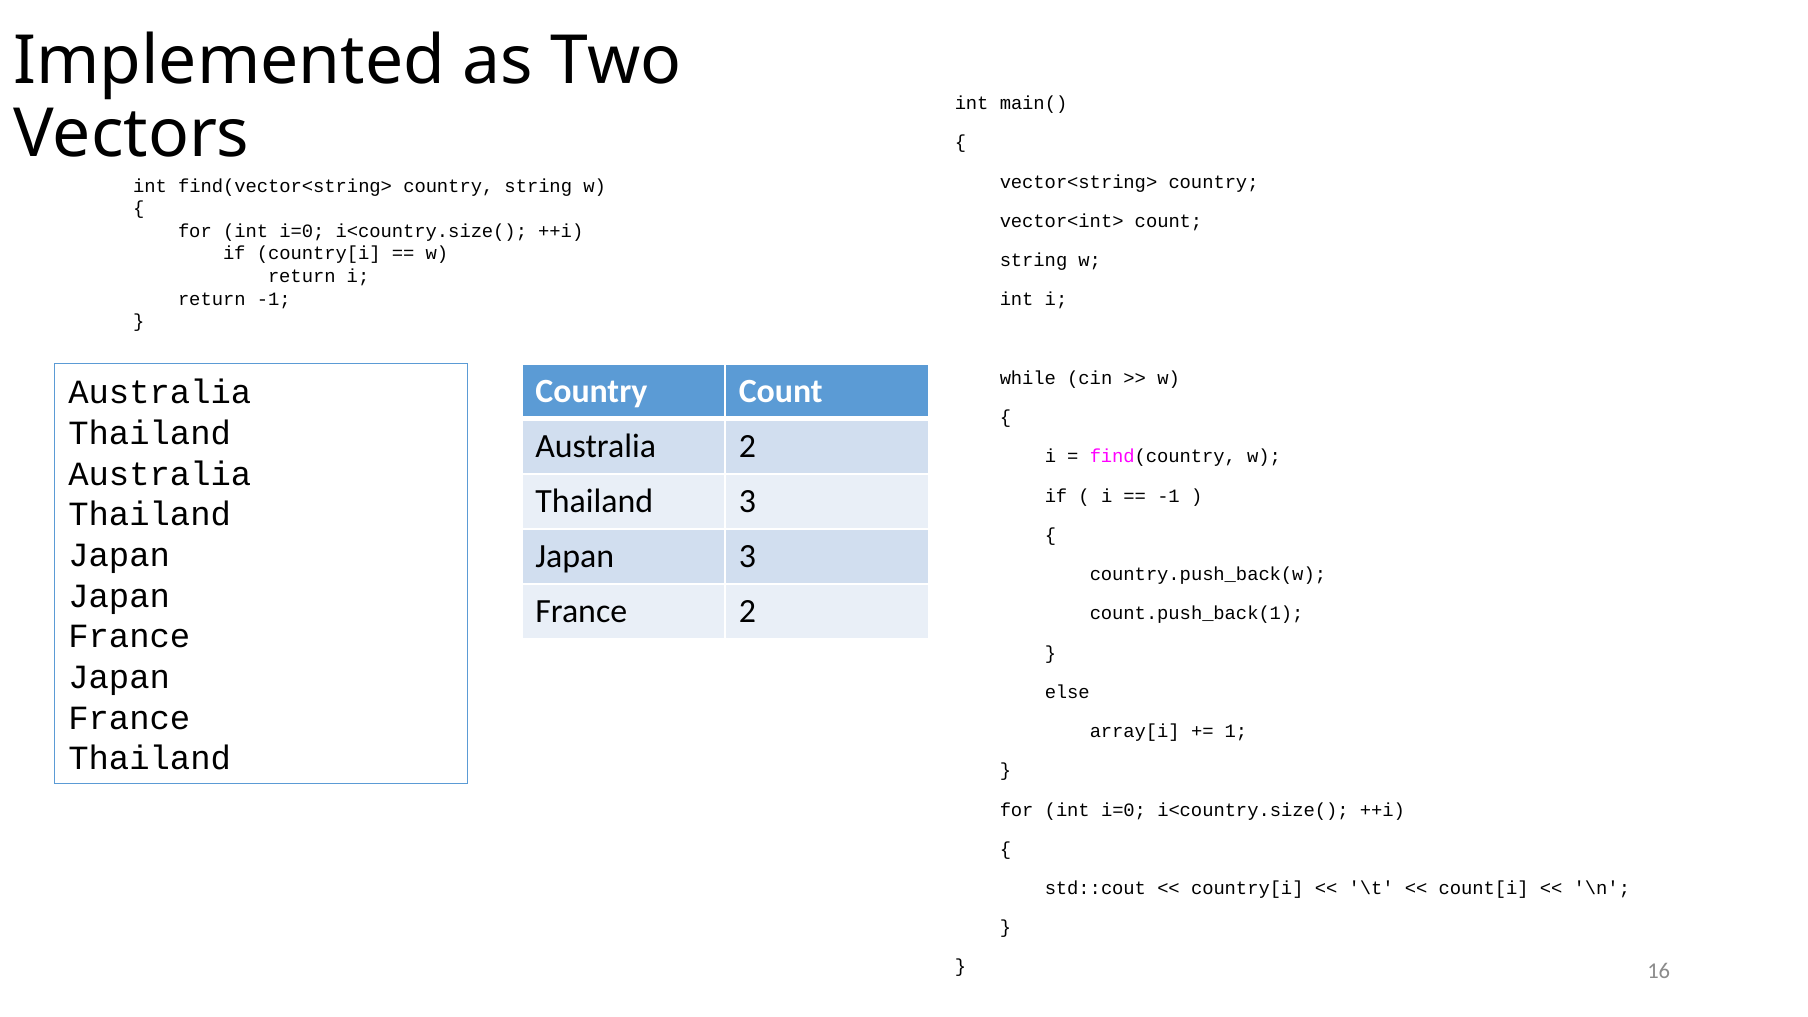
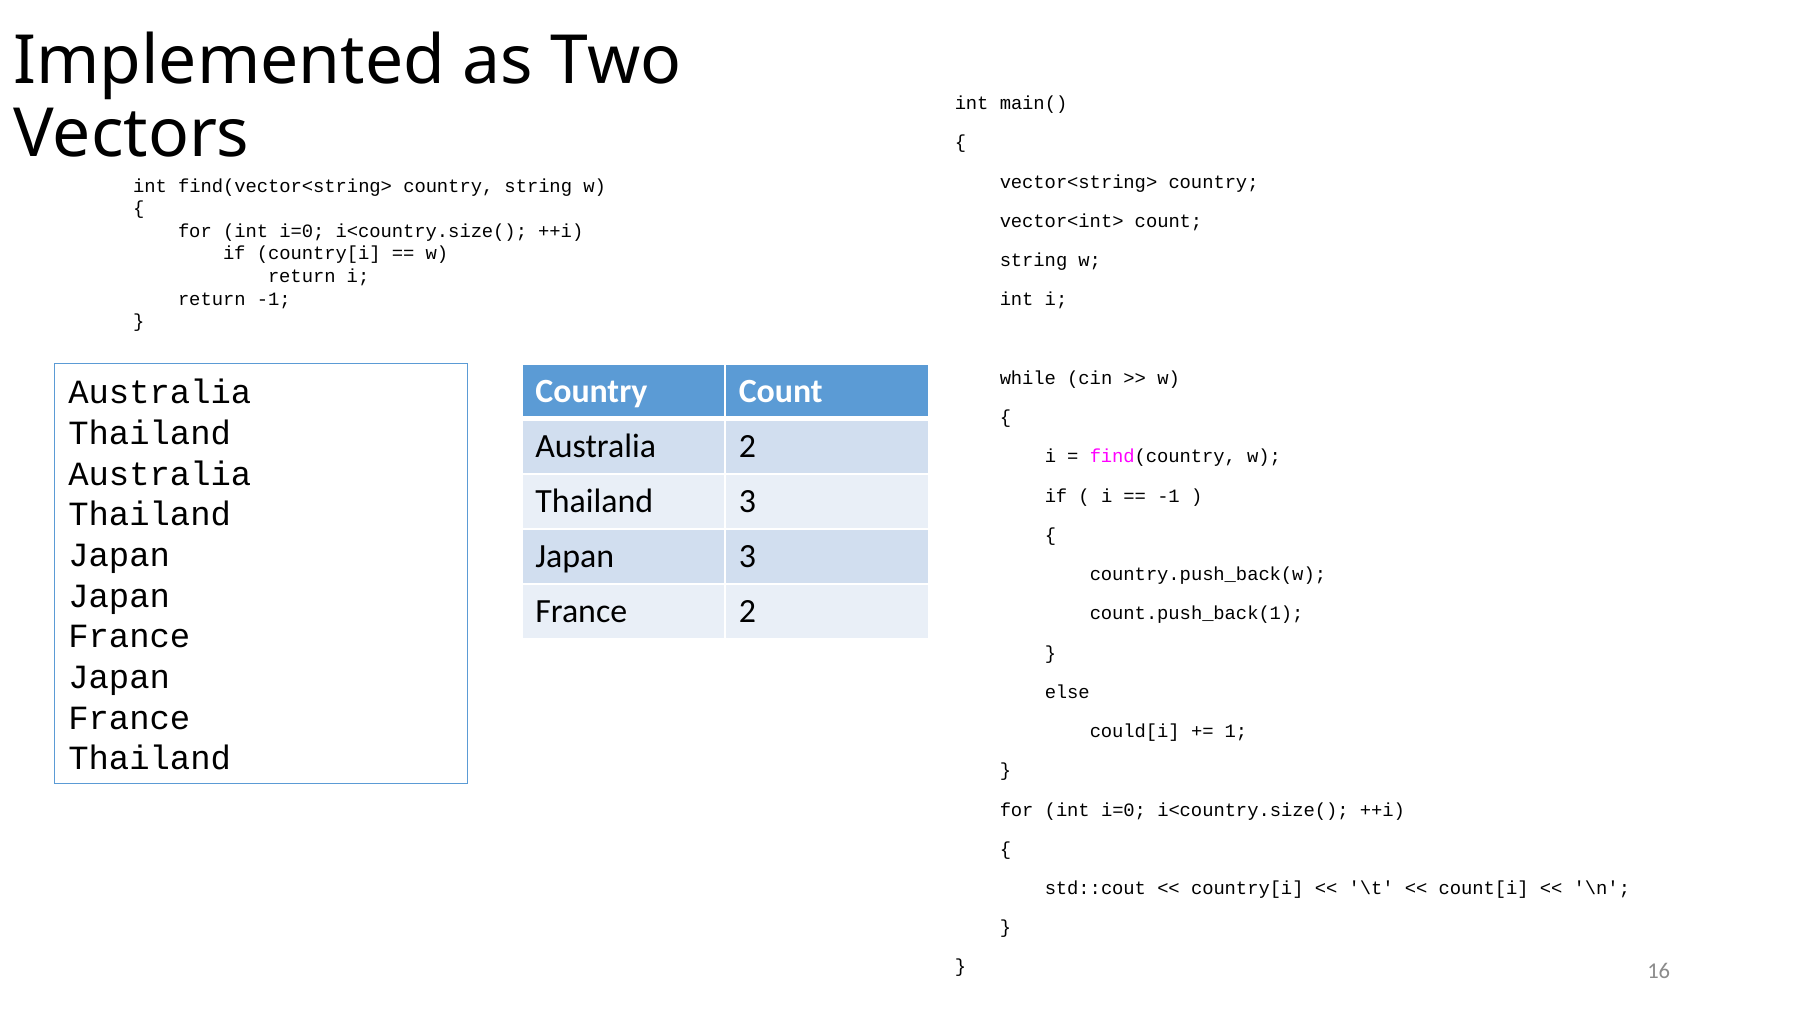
array[i: array[i -> could[i
